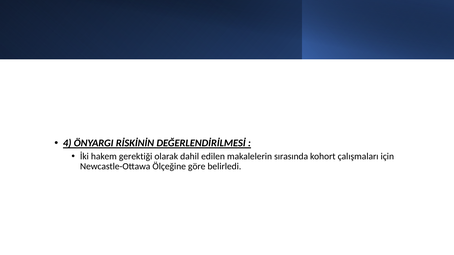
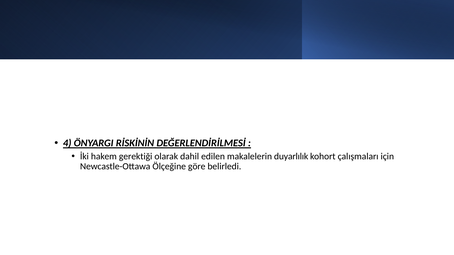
sırasında: sırasında -> duyarlılık
